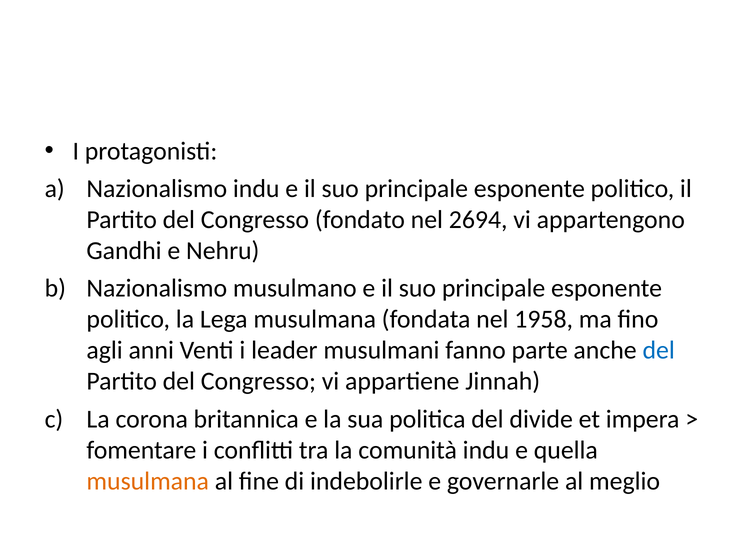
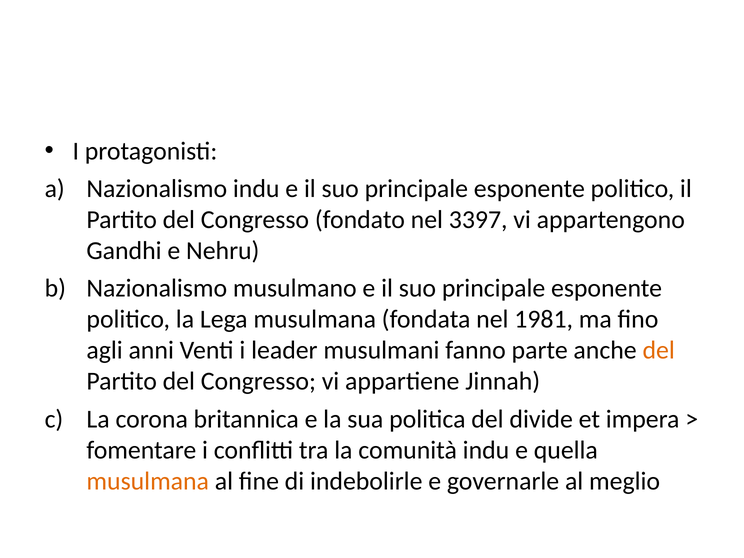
2694: 2694 -> 3397
1958: 1958 -> 1981
del at (659, 350) colour: blue -> orange
